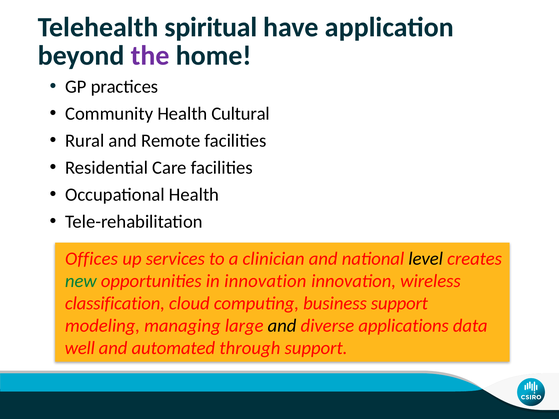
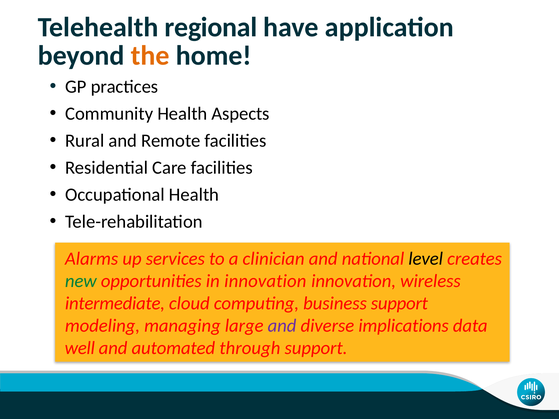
spiritual: spiritual -> regional
the colour: purple -> orange
Cultural: Cultural -> Aspects
Offices: Offices -> Alarms
classification: classification -> intermediate
and at (282, 326) colour: black -> purple
applications: applications -> implications
